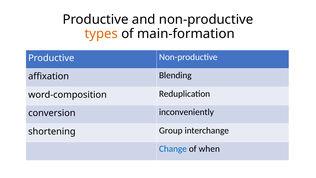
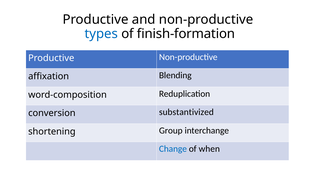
types colour: orange -> blue
main-formation: main-formation -> finish-formation
inconveniently: inconveniently -> substantivized
